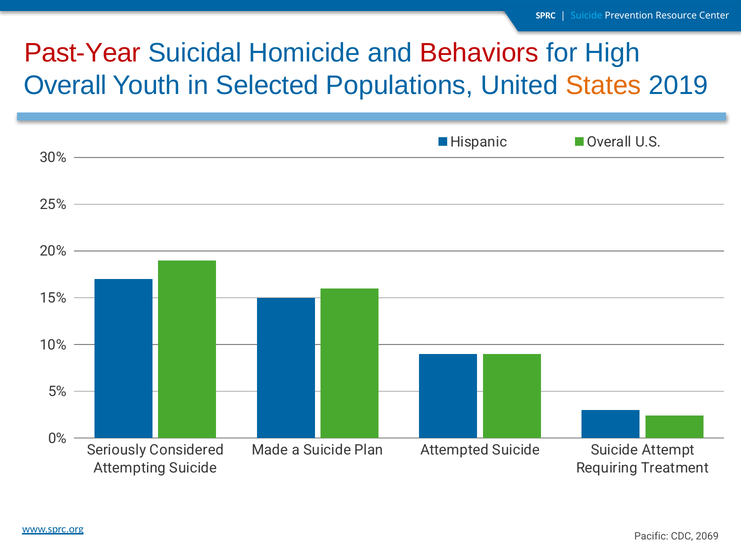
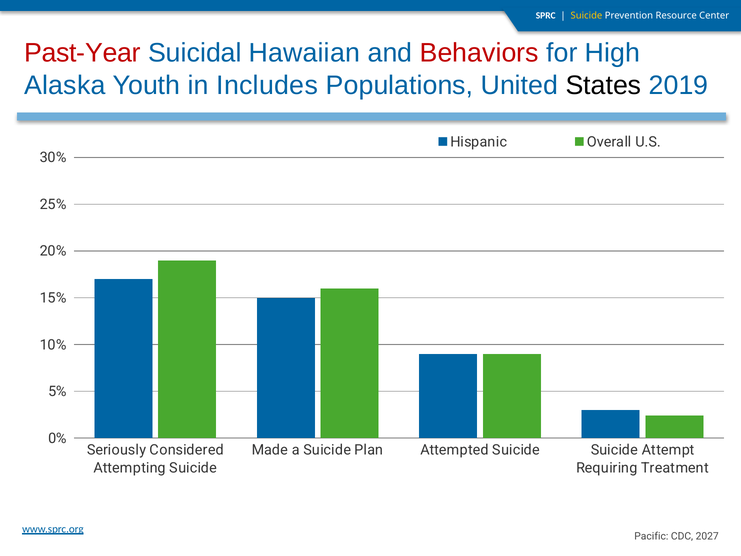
Suicide at (586, 16) colour: light blue -> yellow
Homicide: Homicide -> Hawaiian
Overall at (65, 85): Overall -> Alaska
Selected: Selected -> Includes
States colour: orange -> black
2069: 2069 -> 2027
